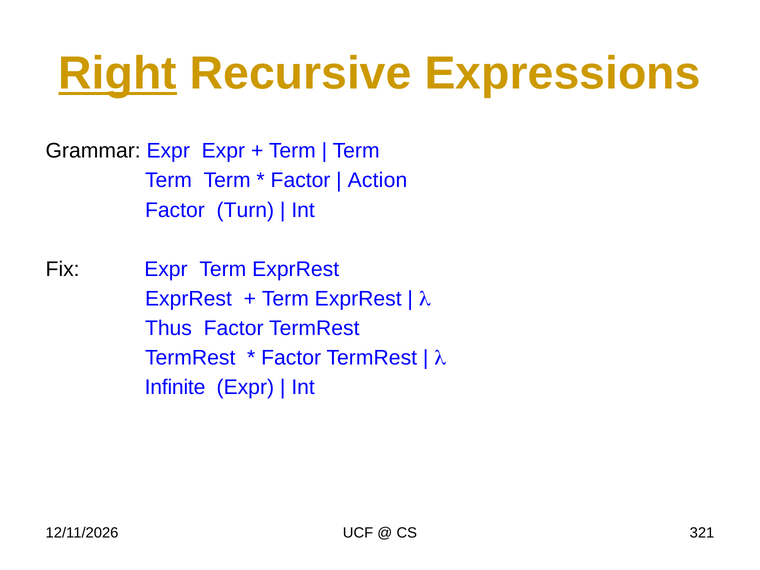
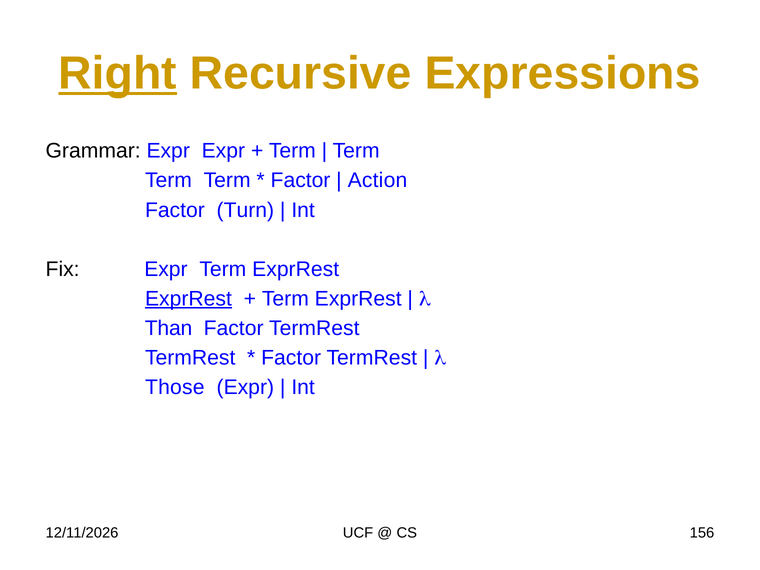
ExprRest at (188, 299) underline: none -> present
Thus: Thus -> Than
Infinite: Infinite -> Those
321: 321 -> 156
